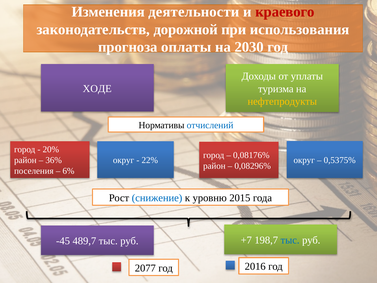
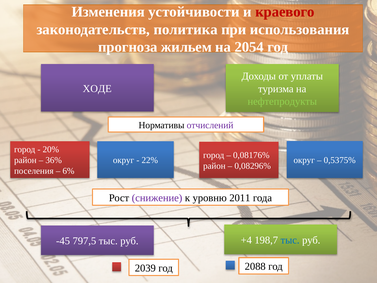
деятельности: деятельности -> устойчивости
дорожной: дорожной -> политика
оплаты: оплаты -> жильем
2030: 2030 -> 2054
нефтепродукты colour: yellow -> light green
отчислений colour: blue -> purple
снижение colour: blue -> purple
2015: 2015 -> 2011
489,7: 489,7 -> 797,5
+7: +7 -> +4
2077: 2077 -> 2039
2016: 2016 -> 2088
